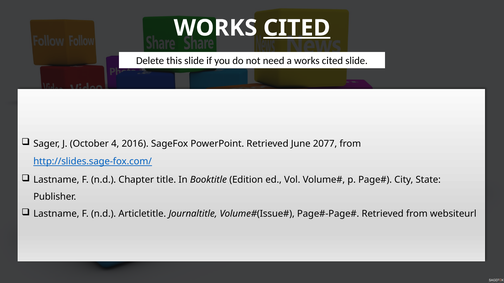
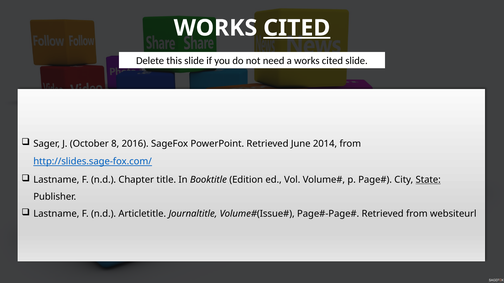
4: 4 -> 8
2077: 2077 -> 2014
State underline: none -> present
